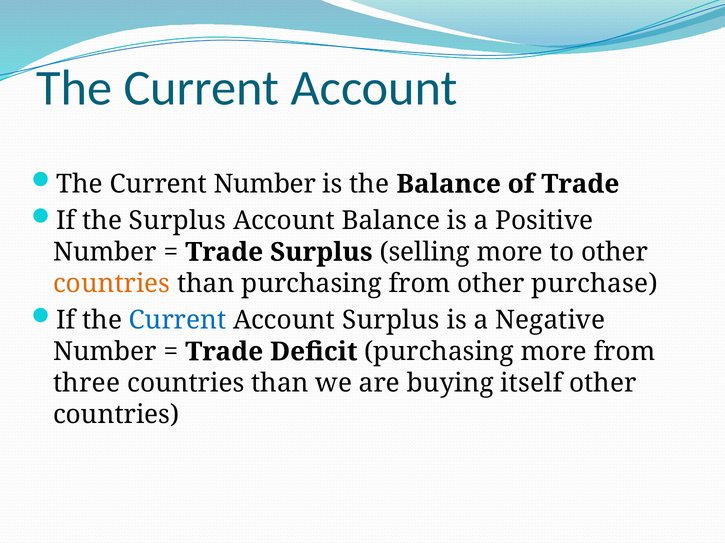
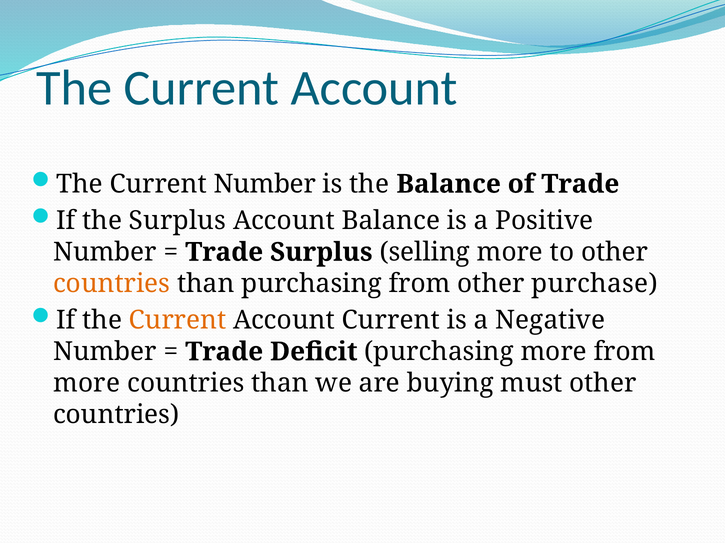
Current at (178, 321) colour: blue -> orange
Account Surplus: Surplus -> Current
three at (87, 384): three -> more
itself: itself -> must
